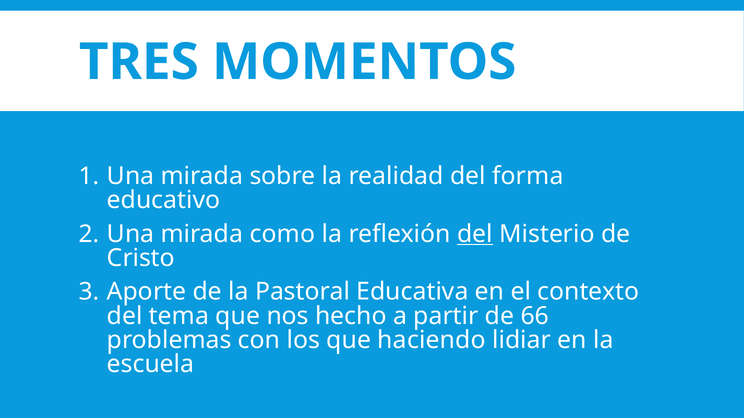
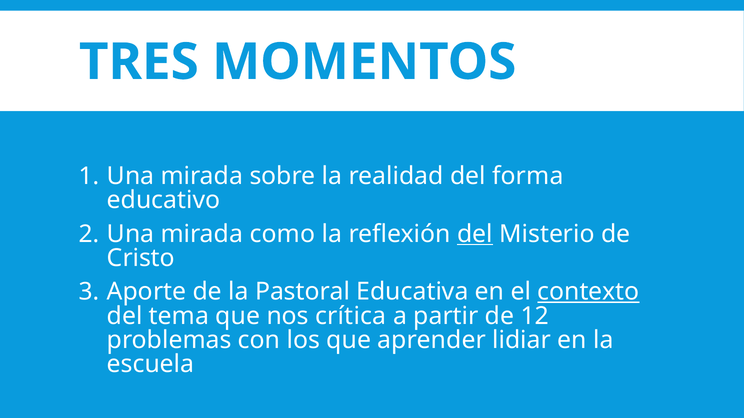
contexto underline: none -> present
hecho: hecho -> crítica
66: 66 -> 12
haciendo: haciendo -> aprender
